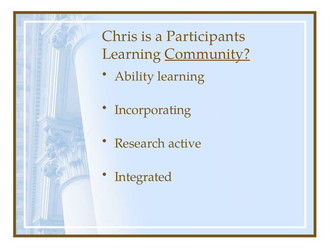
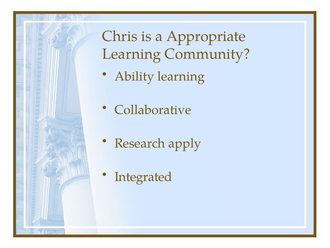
Participants: Participants -> Appropriate
Community underline: present -> none
Incorporating: Incorporating -> Collaborative
active: active -> apply
